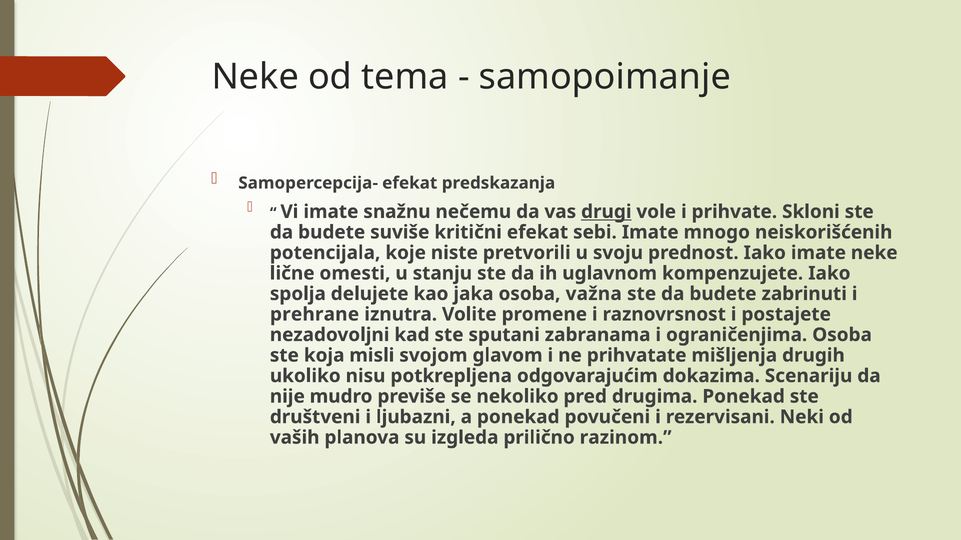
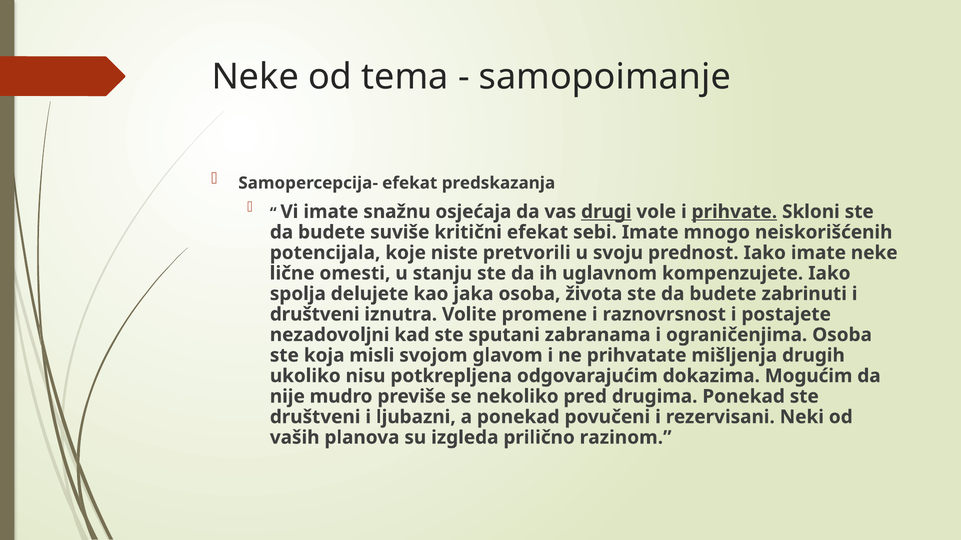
nečemu: nečemu -> osjećaja
prihvate underline: none -> present
važna: važna -> života
prehrane at (315, 315): prehrane -> društveni
Scenariju: Scenariju -> Mogućim
